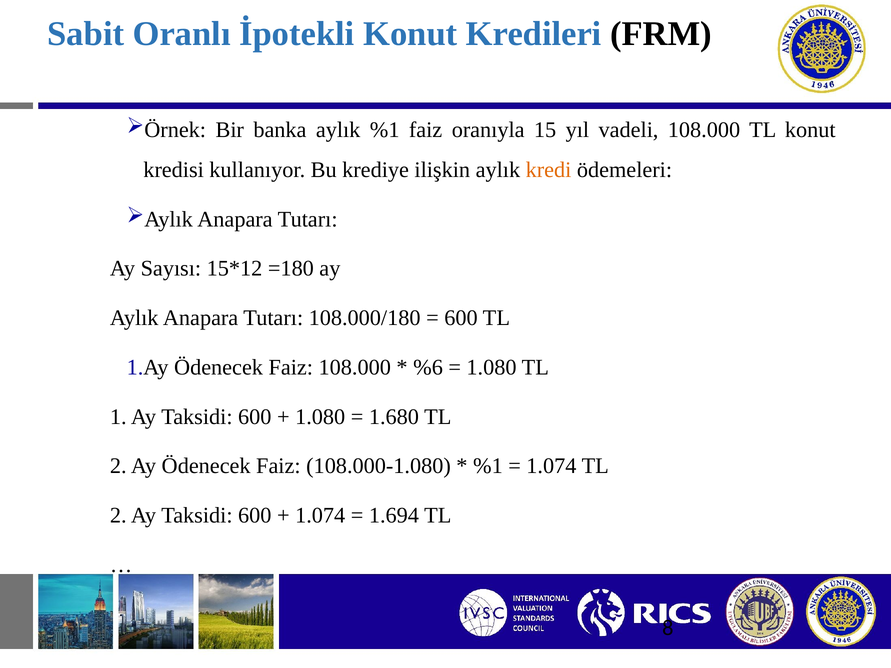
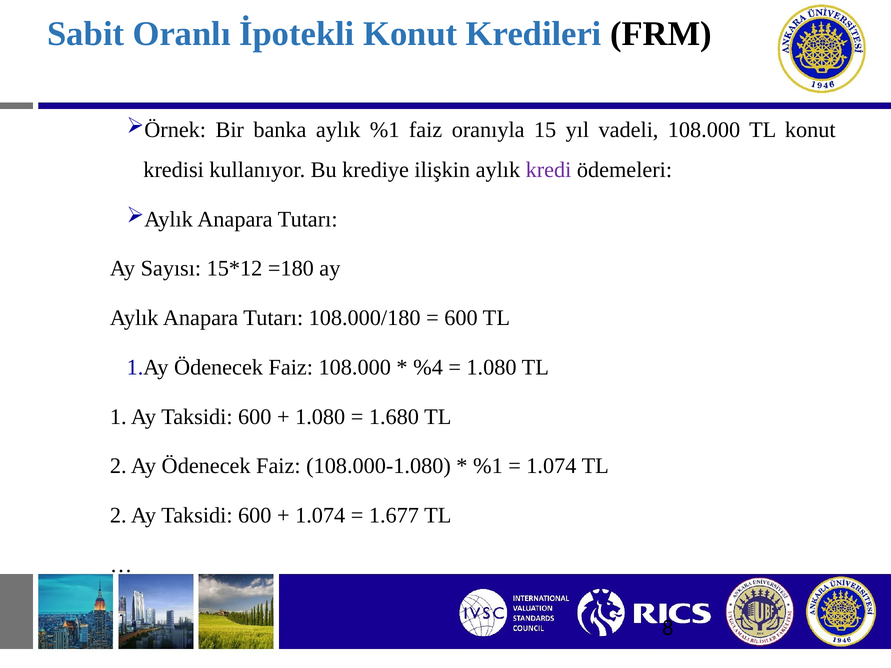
kredi colour: orange -> purple
%6: %6 -> %4
1.694: 1.694 -> 1.677
